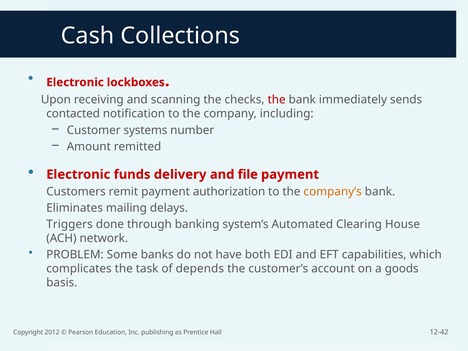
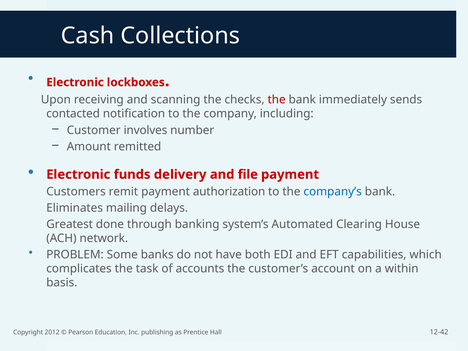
systems: systems -> involves
company’s colour: orange -> blue
Triggers: Triggers -> Greatest
depends: depends -> accounts
goods: goods -> within
